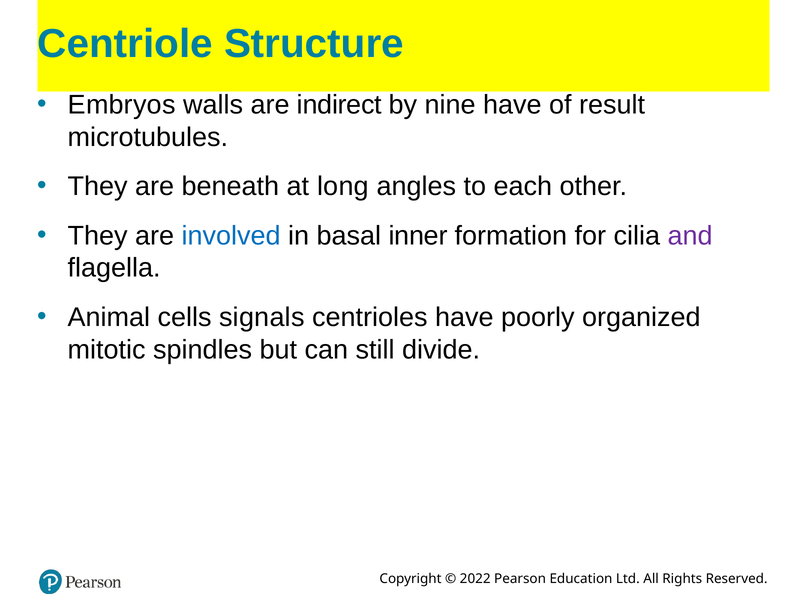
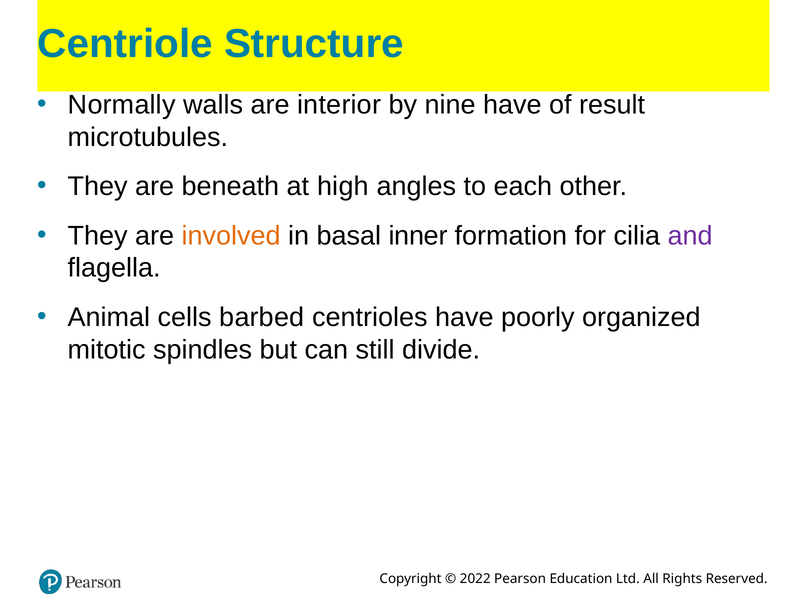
Embryos: Embryos -> Normally
indirect: indirect -> interior
long: long -> high
involved colour: blue -> orange
signals: signals -> barbed
